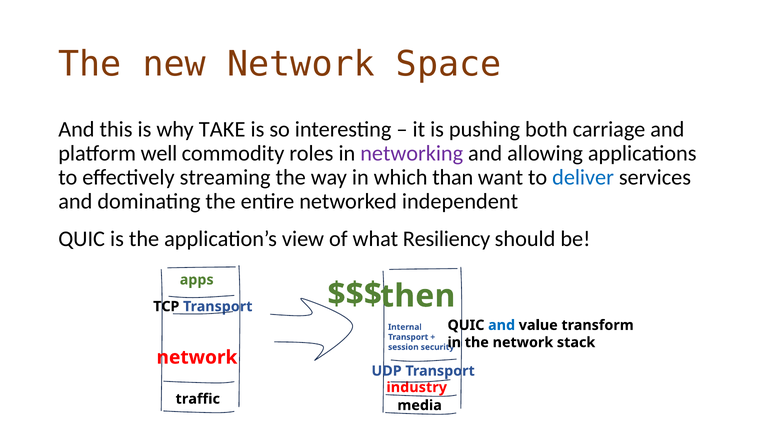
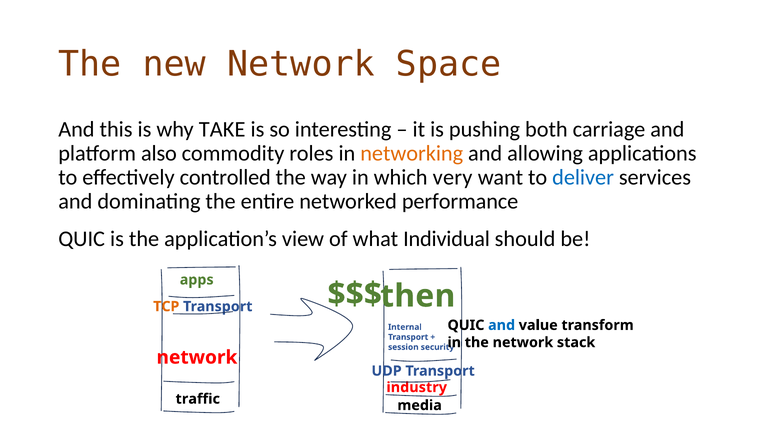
well: well -> also
networking colour: purple -> orange
streaming: streaming -> controlled
than: than -> very
independent: independent -> performance
Resiliency: Resiliency -> Individual
TCP colour: black -> orange
